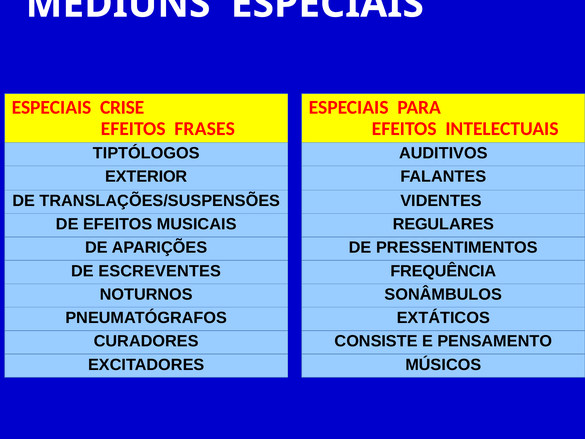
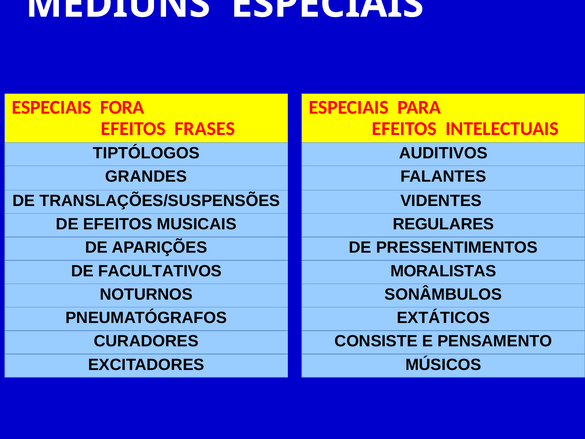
CRISE: CRISE -> FORA
EXTERIOR: EXTERIOR -> GRANDES
ESCREVENTES: ESCREVENTES -> FACULTATIVOS
FREQUÊNCIA: FREQUÊNCIA -> MORALISTAS
